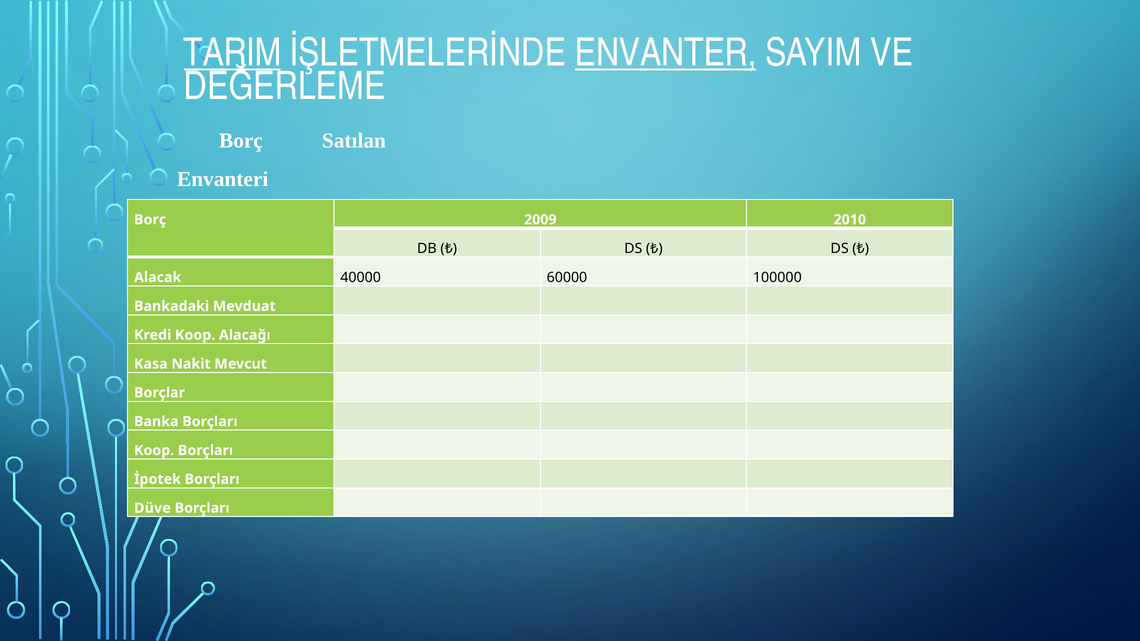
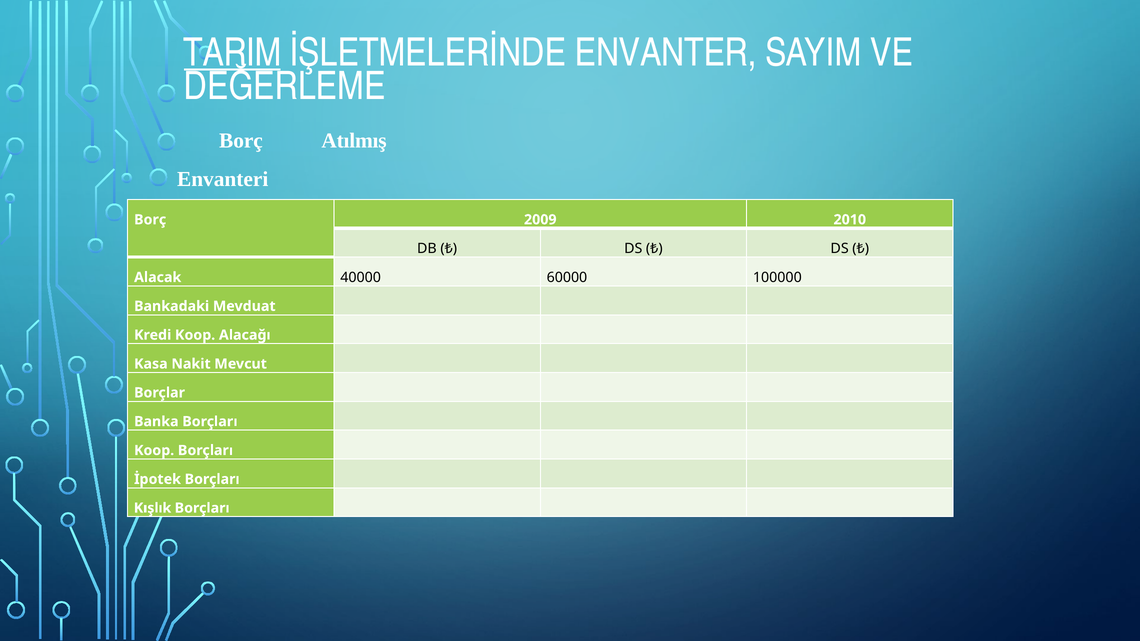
ENVANTER underline: present -> none
Satılan: Satılan -> Atılmış
Düve: Düve -> Kışlık
